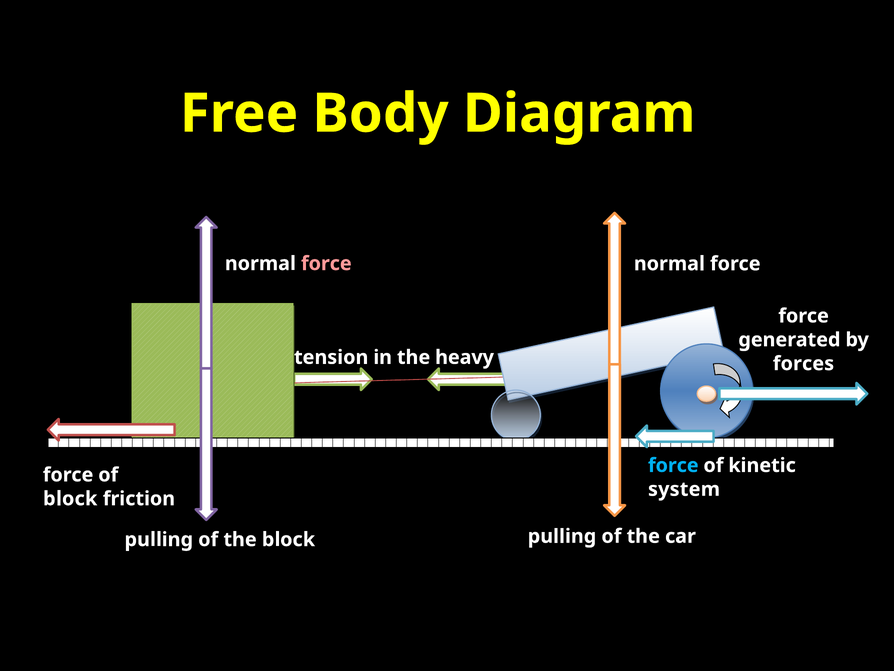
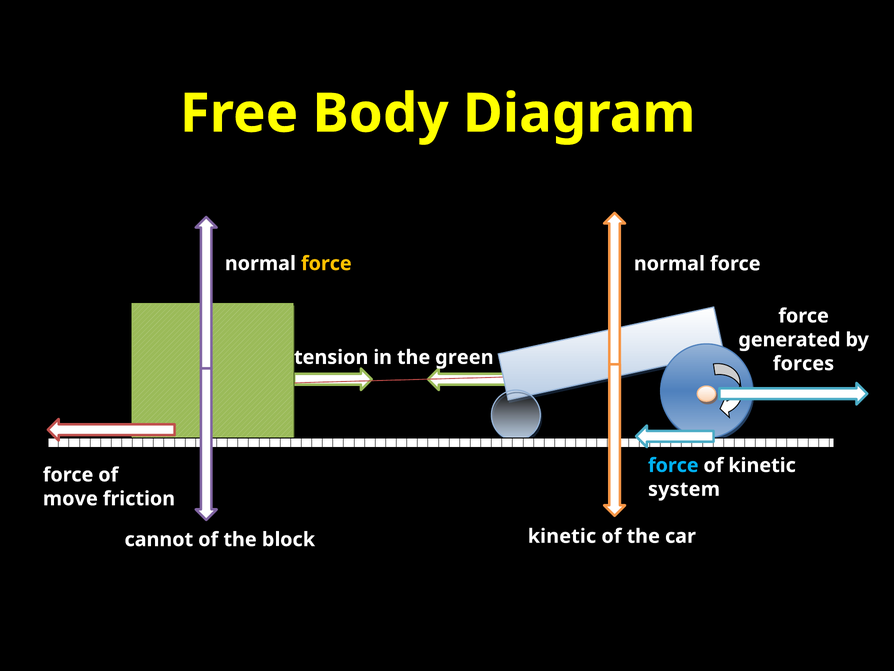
force at (326, 263) colour: pink -> yellow
heavy: heavy -> green
block at (70, 498): block -> move
pulling at (159, 539): pulling -> cannot
block pulling: pulling -> kinetic
